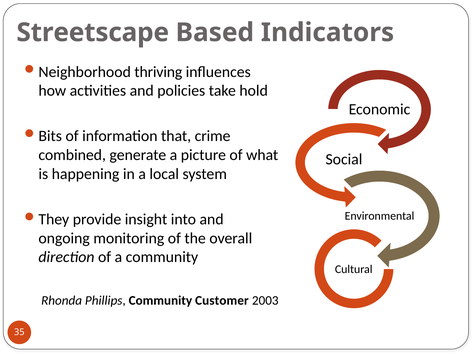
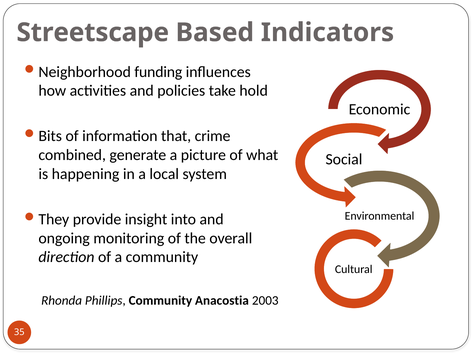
thriving: thriving -> funding
Customer: Customer -> Anacostia
